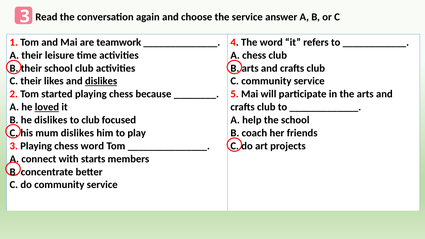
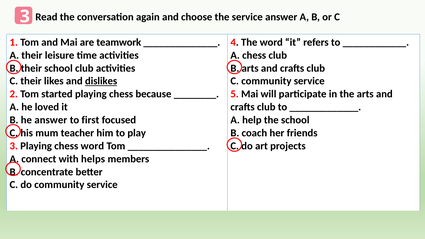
loved underline: present -> none
he dislikes: dislikes -> answer
to club: club -> first
mum dislikes: dislikes -> teacher
starts: starts -> helps
